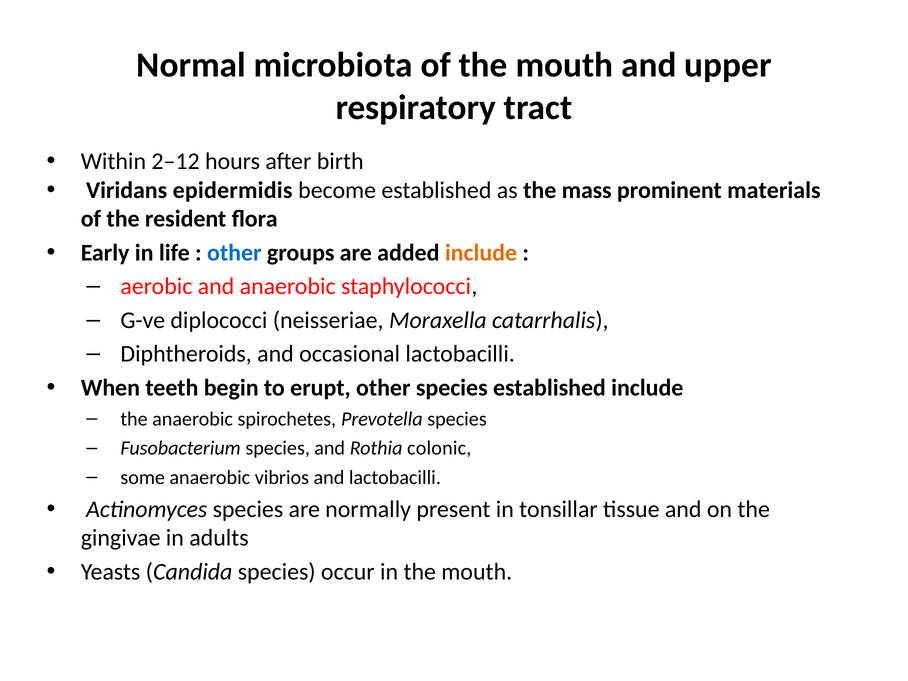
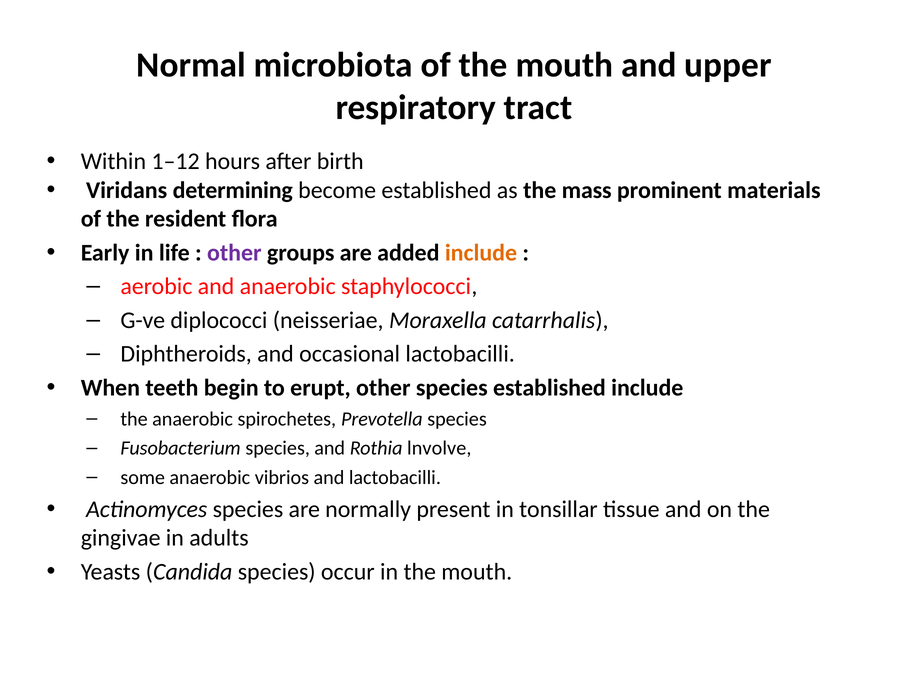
2–12: 2–12 -> 1–12
epidermidis: epidermidis -> determining
other at (234, 253) colour: blue -> purple
colonic: colonic -> lnvolve
